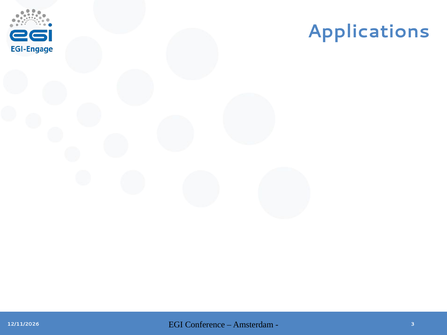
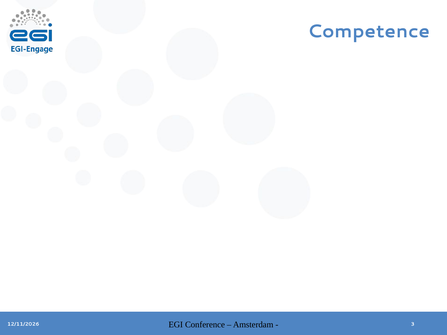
Applications: Applications -> Competence
